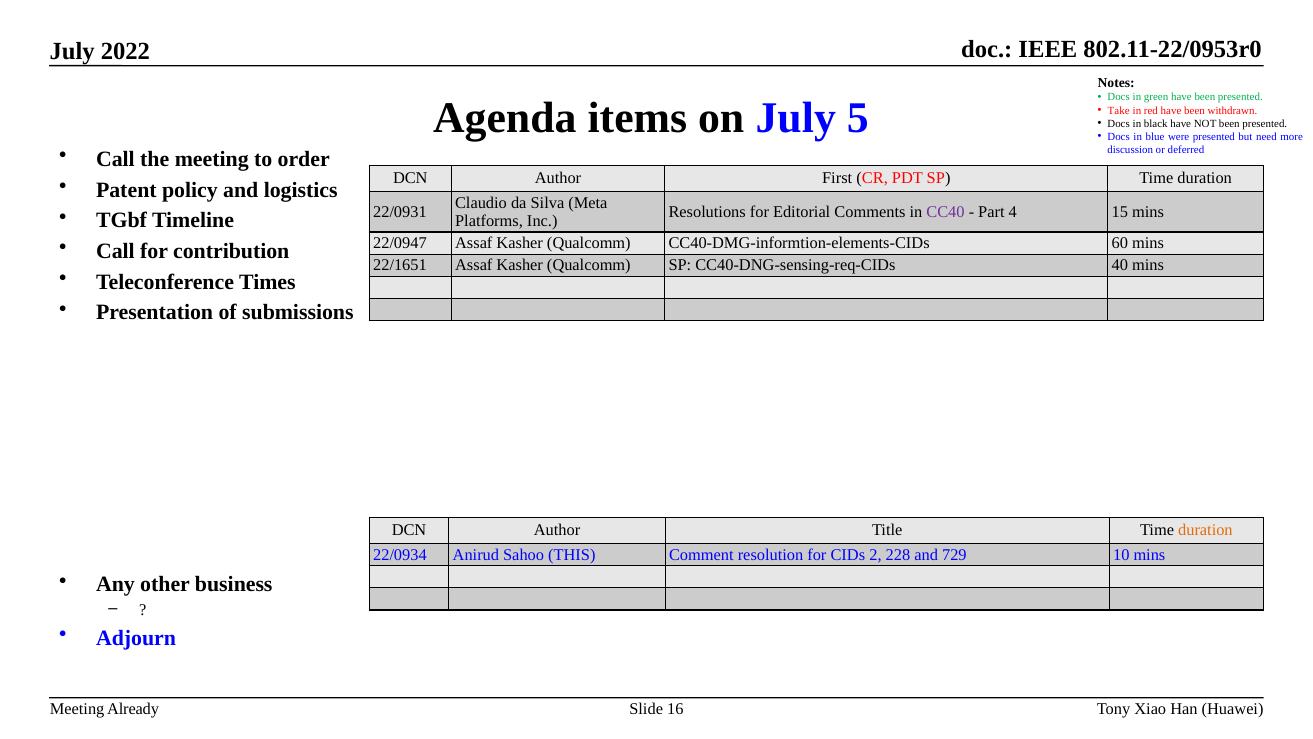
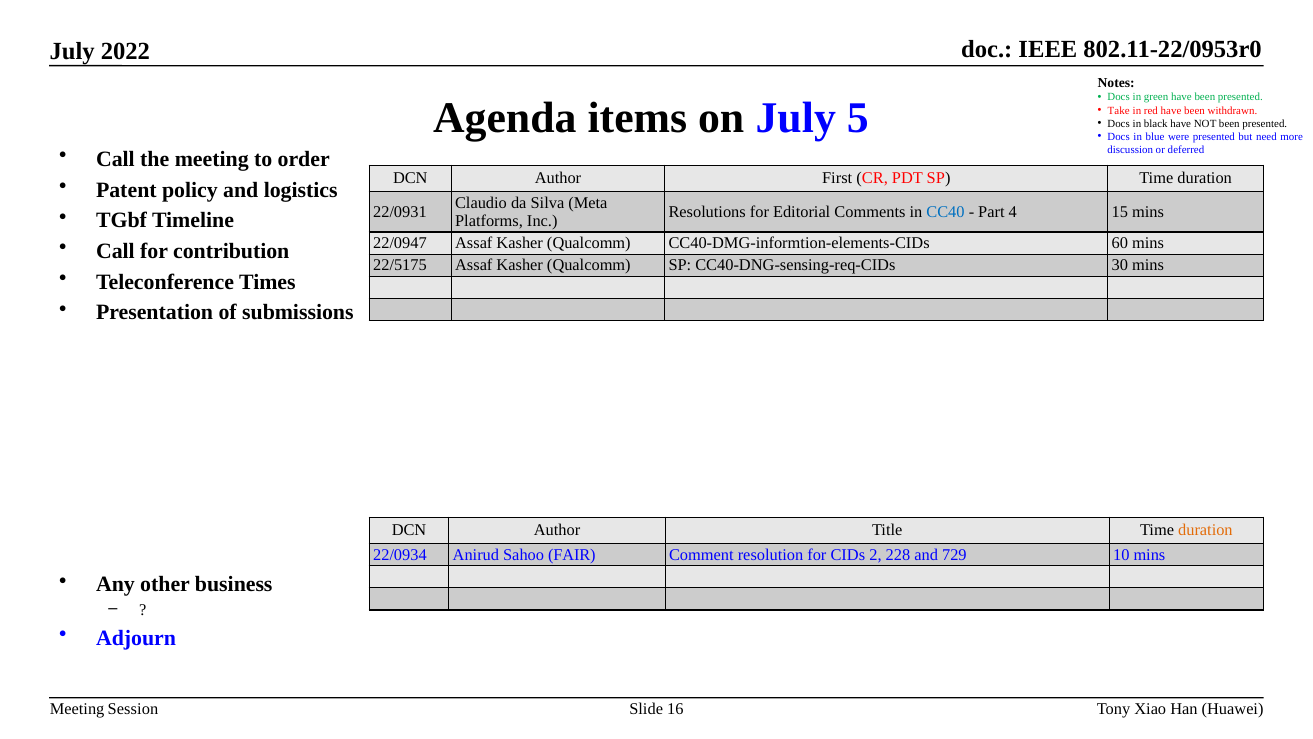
CC40 colour: purple -> blue
22/1651: 22/1651 -> 22/5175
40: 40 -> 30
THIS: THIS -> FAIR
Already: Already -> Session
